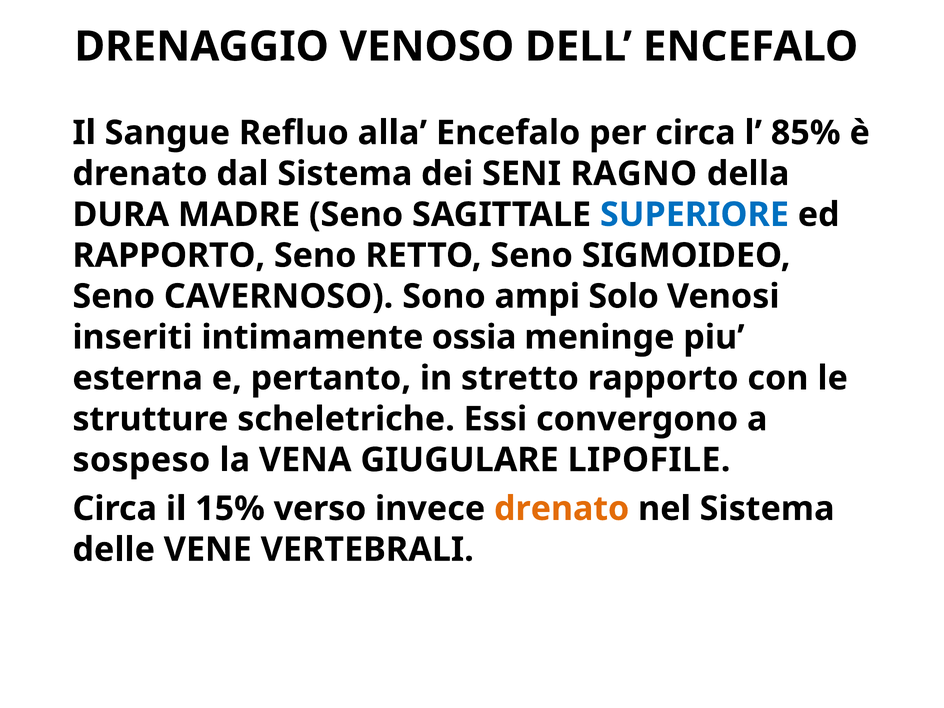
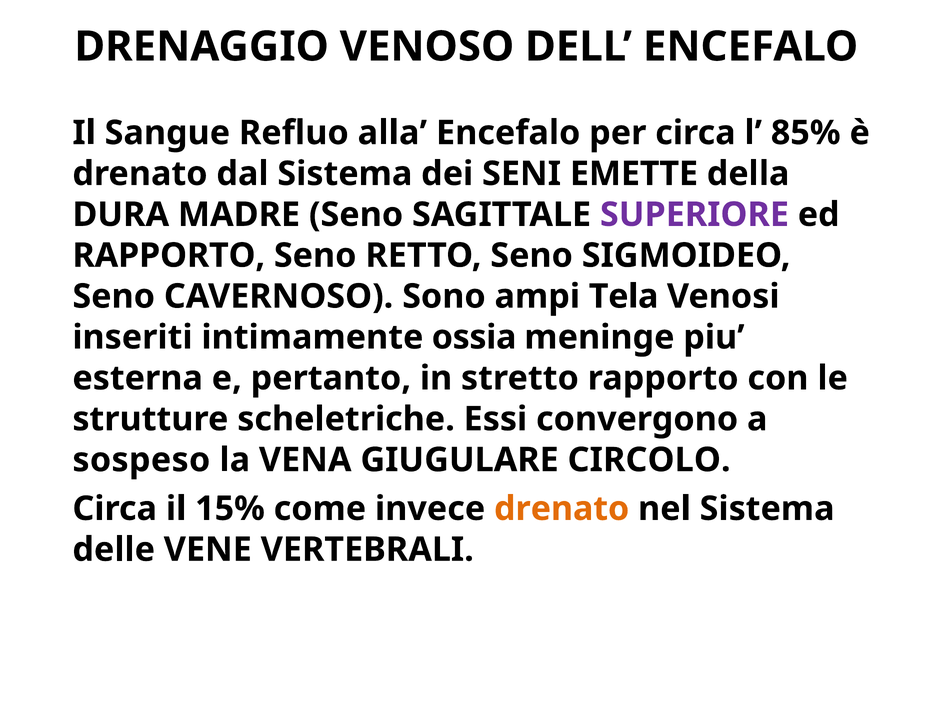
RAGNO: RAGNO -> EMETTE
SUPERIORE colour: blue -> purple
Solo: Solo -> Tela
LIPOFILE: LIPOFILE -> CIRCOLO
verso: verso -> come
